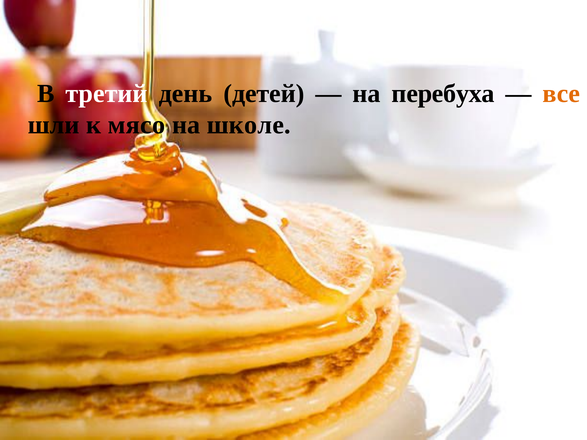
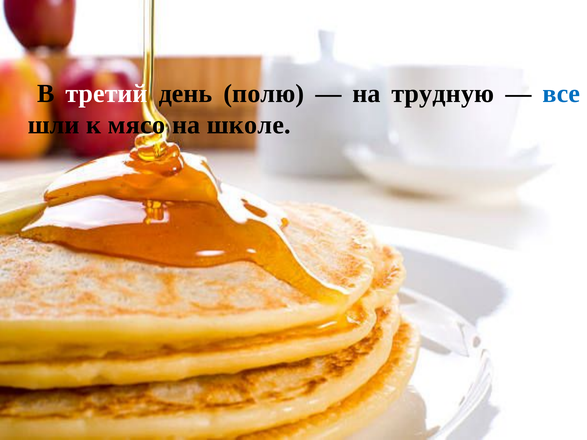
детей: детей -> полю
перебуха: перебуха -> трудную
все colour: orange -> blue
